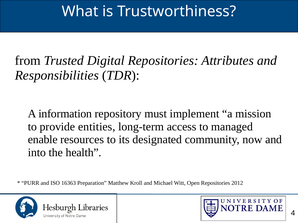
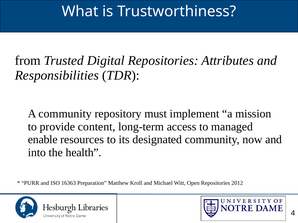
A information: information -> community
entities: entities -> content
